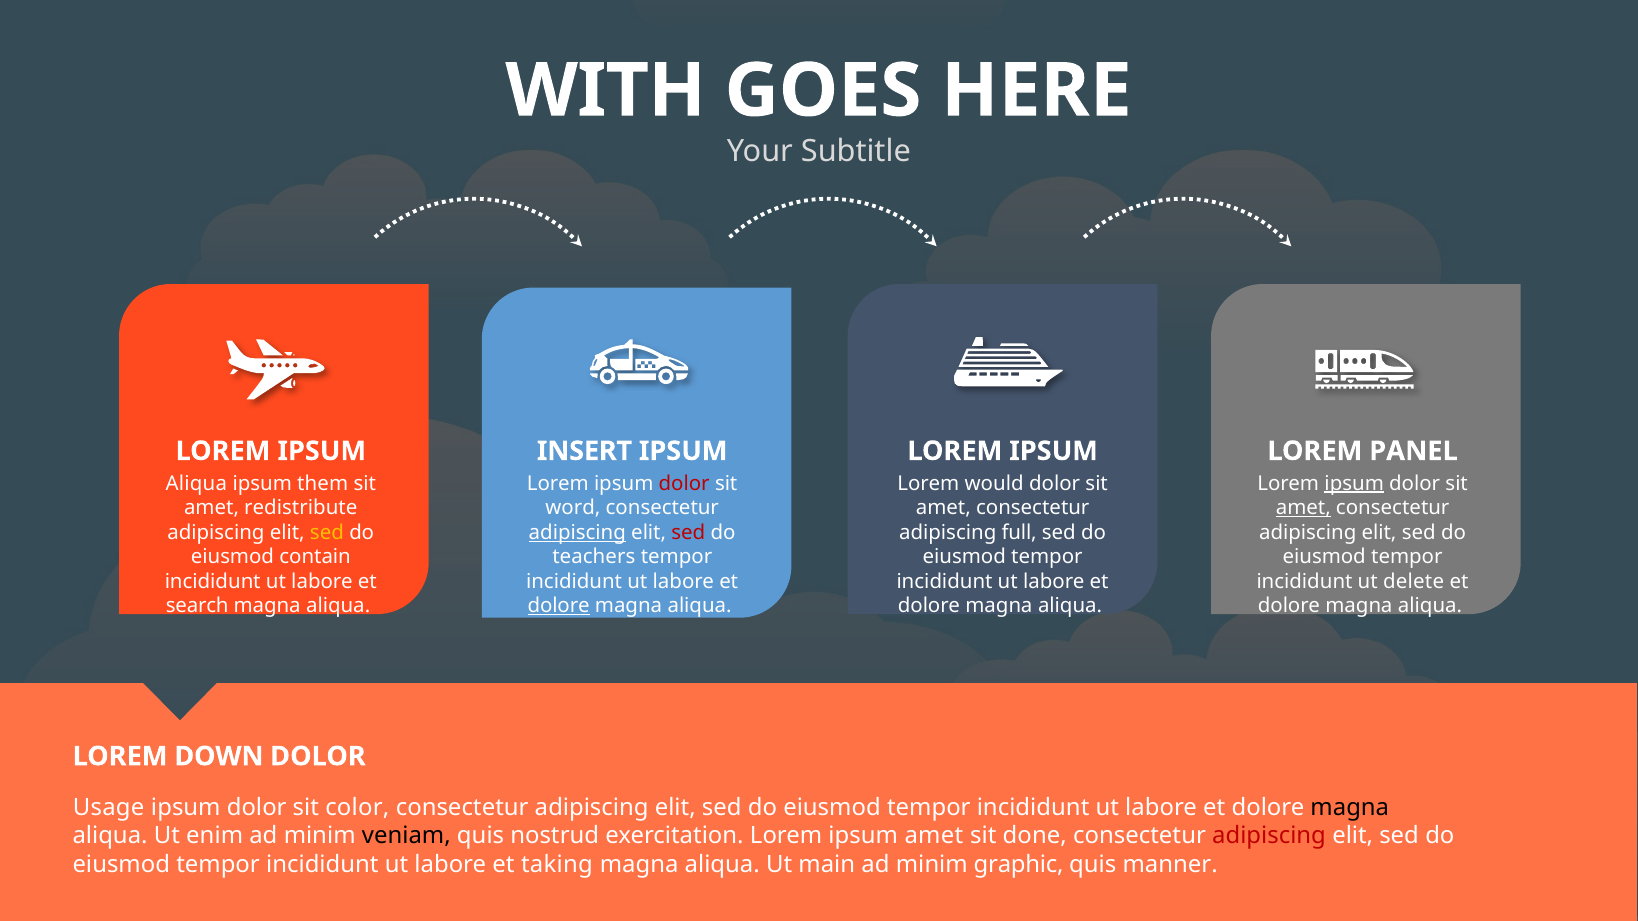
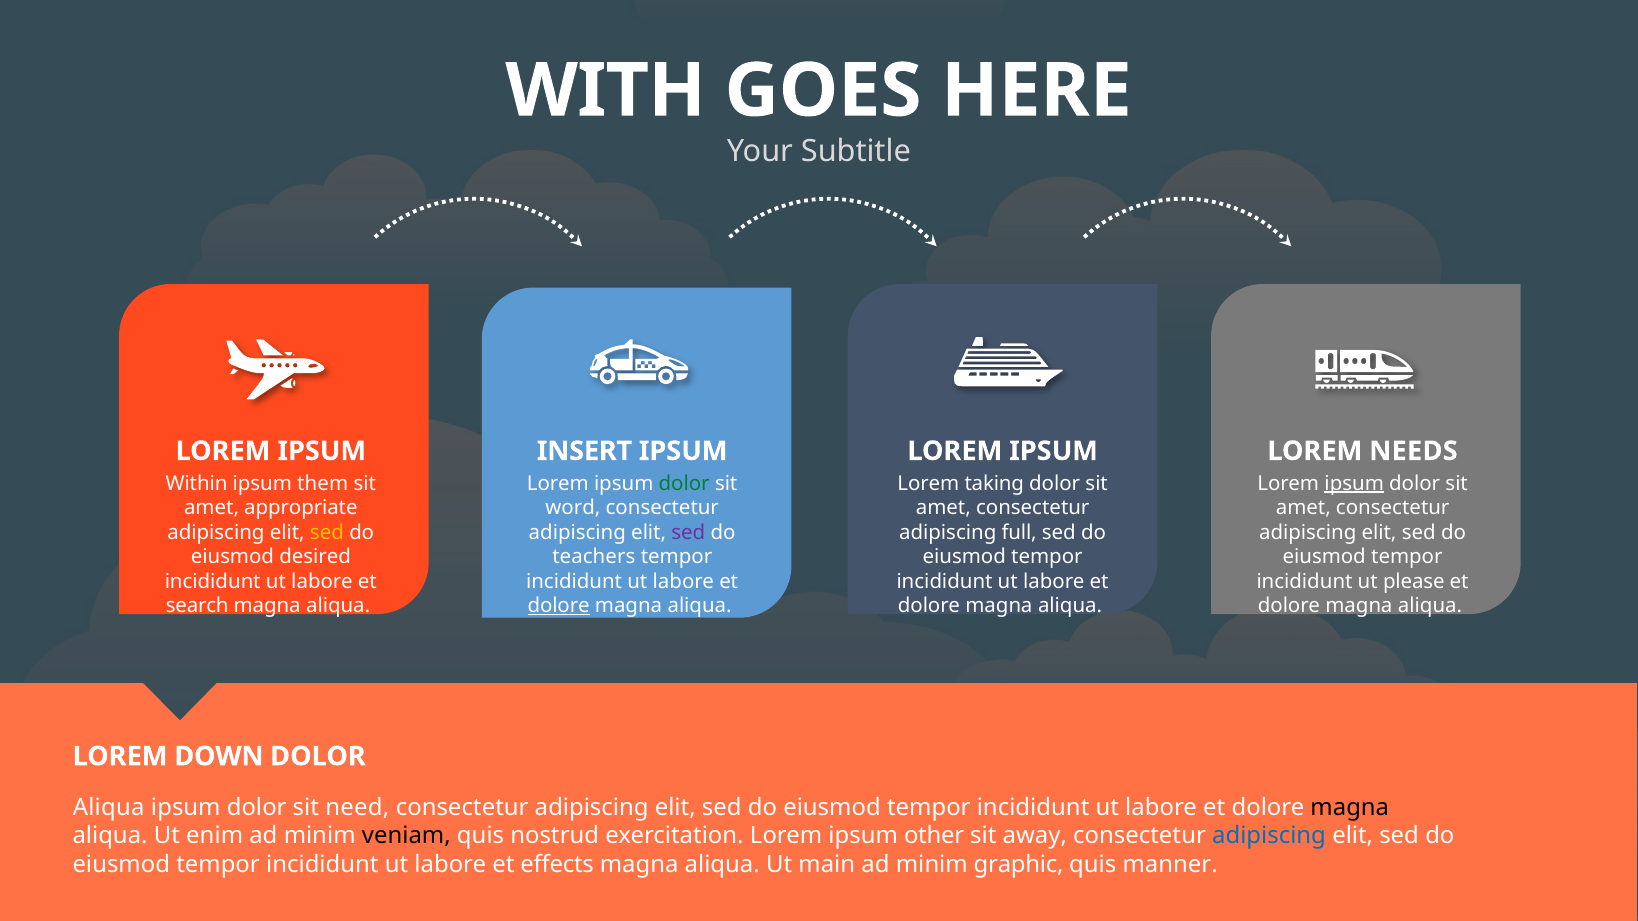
PANEL: PANEL -> NEEDS
Aliqua at (196, 483): Aliqua -> Within
dolor at (684, 483) colour: red -> green
would: would -> taking
redistribute: redistribute -> appropriate
amet at (1303, 508) underline: present -> none
adipiscing at (577, 533) underline: present -> none
sed at (688, 533) colour: red -> purple
contain: contain -> desired
delete: delete -> please
Usage at (109, 808): Usage -> Aliqua
color: color -> need
ipsum amet: amet -> other
done: done -> away
adipiscing at (1269, 836) colour: red -> blue
taking: taking -> effects
